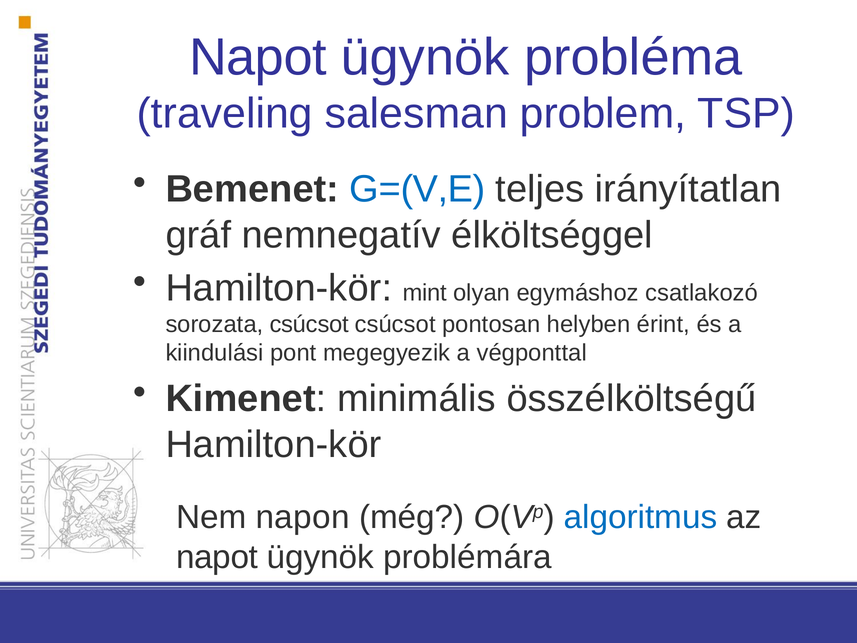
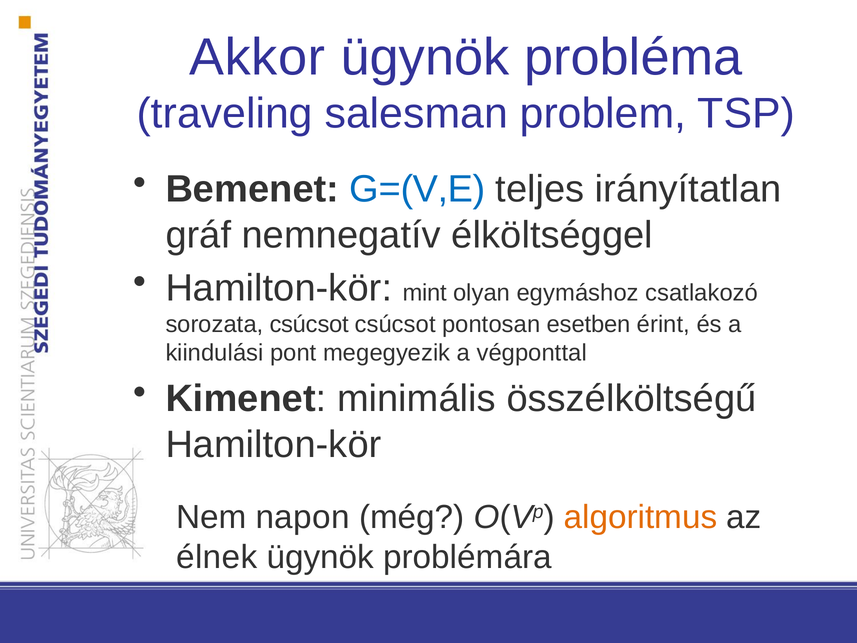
Napot at (258, 57): Napot -> Akkor
helyben: helyben -> esetben
algoritmus colour: blue -> orange
napot at (217, 557): napot -> élnek
